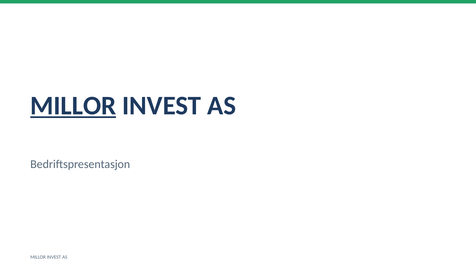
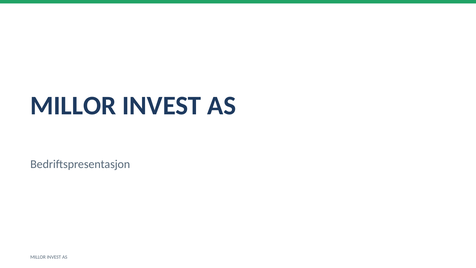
MILLOR at (73, 106) underline: present -> none
